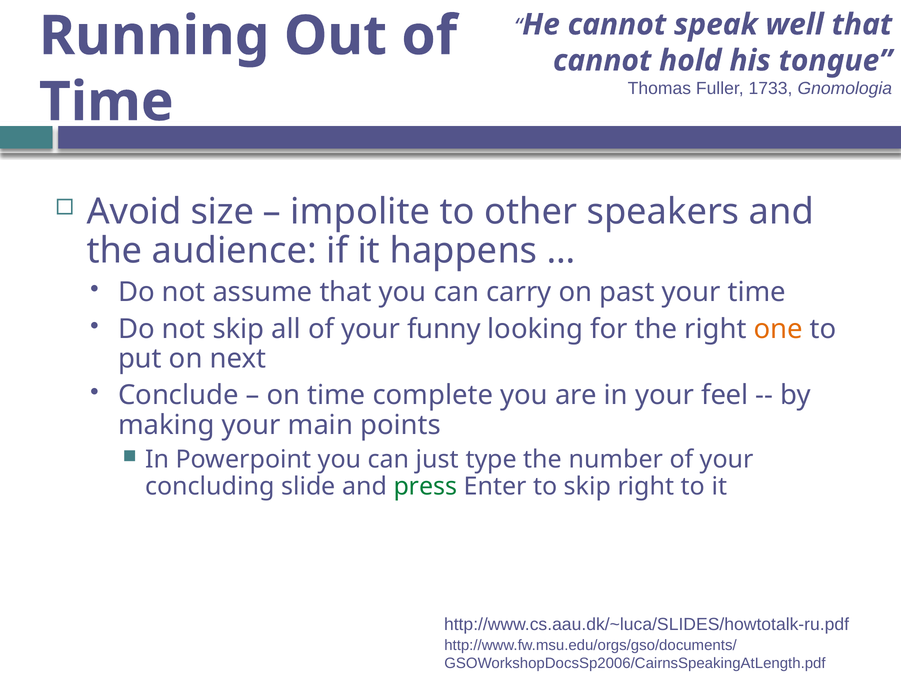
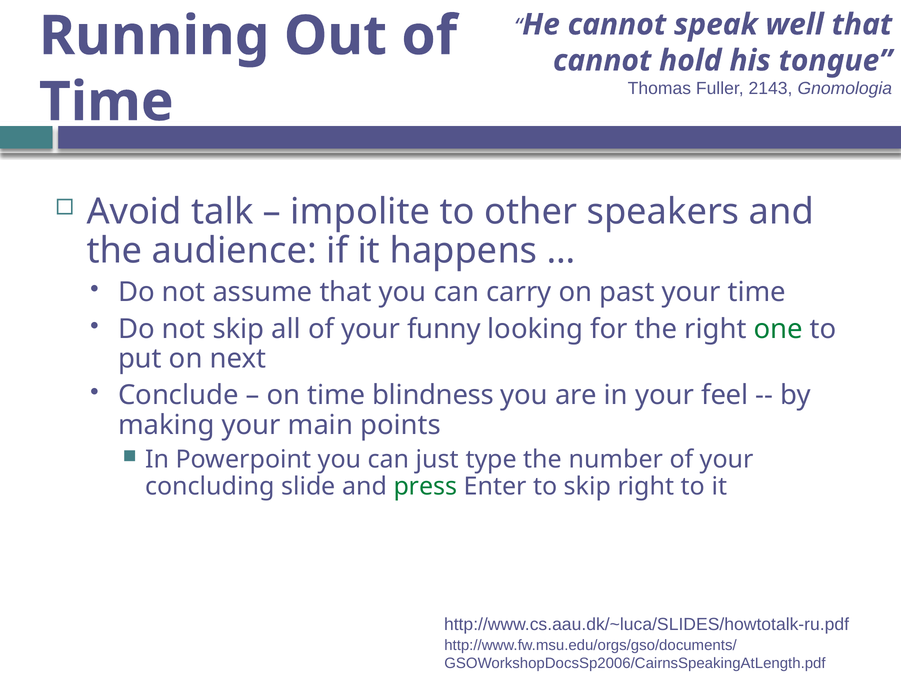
1733: 1733 -> 2143
size: size -> talk
one colour: orange -> green
complete: complete -> blindness
